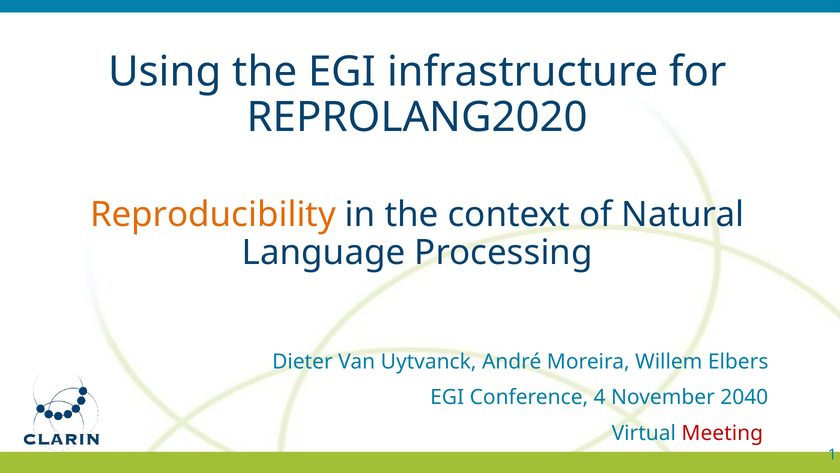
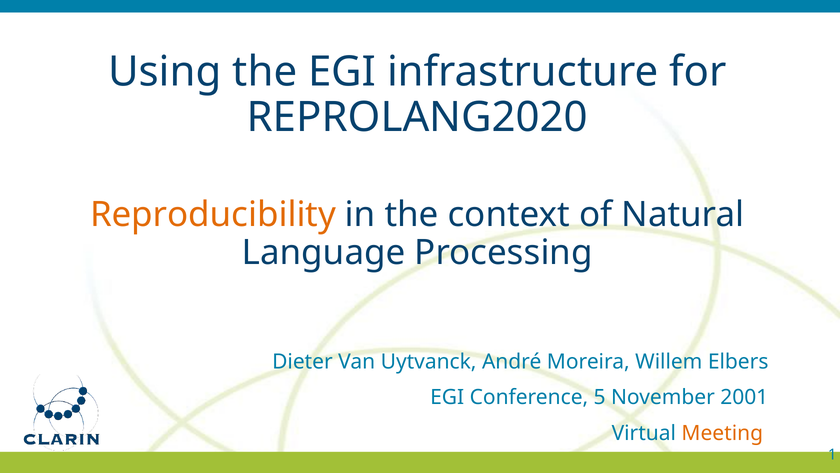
4: 4 -> 5
2040: 2040 -> 2001
Meeting colour: red -> orange
